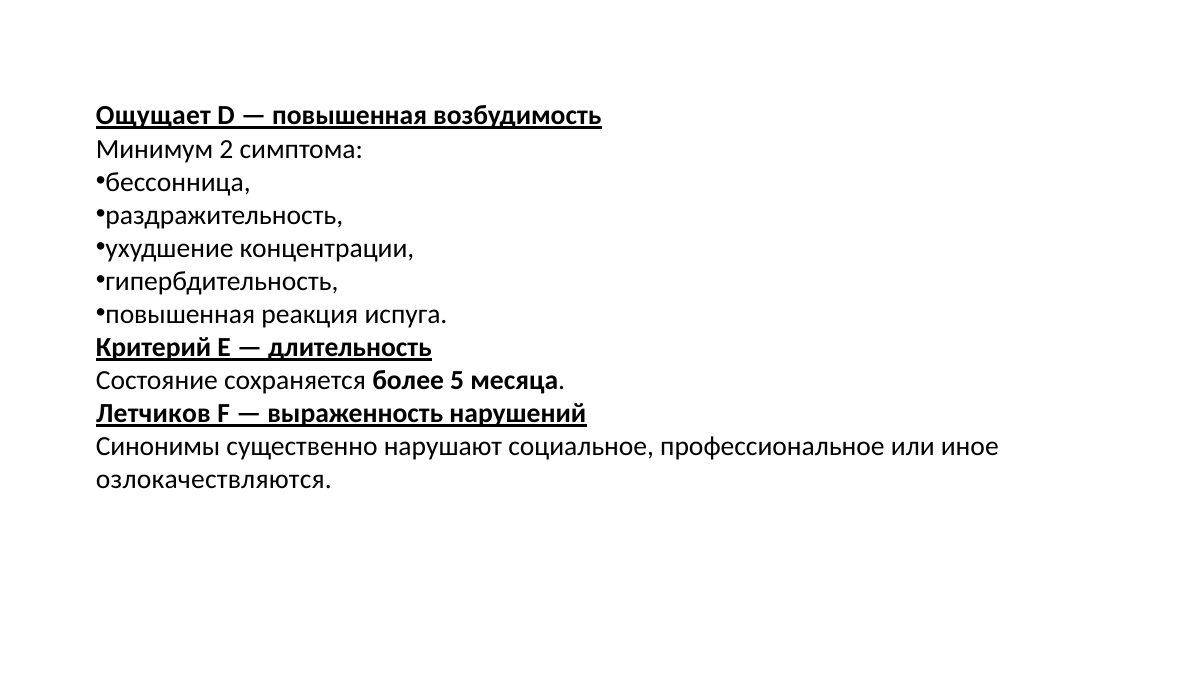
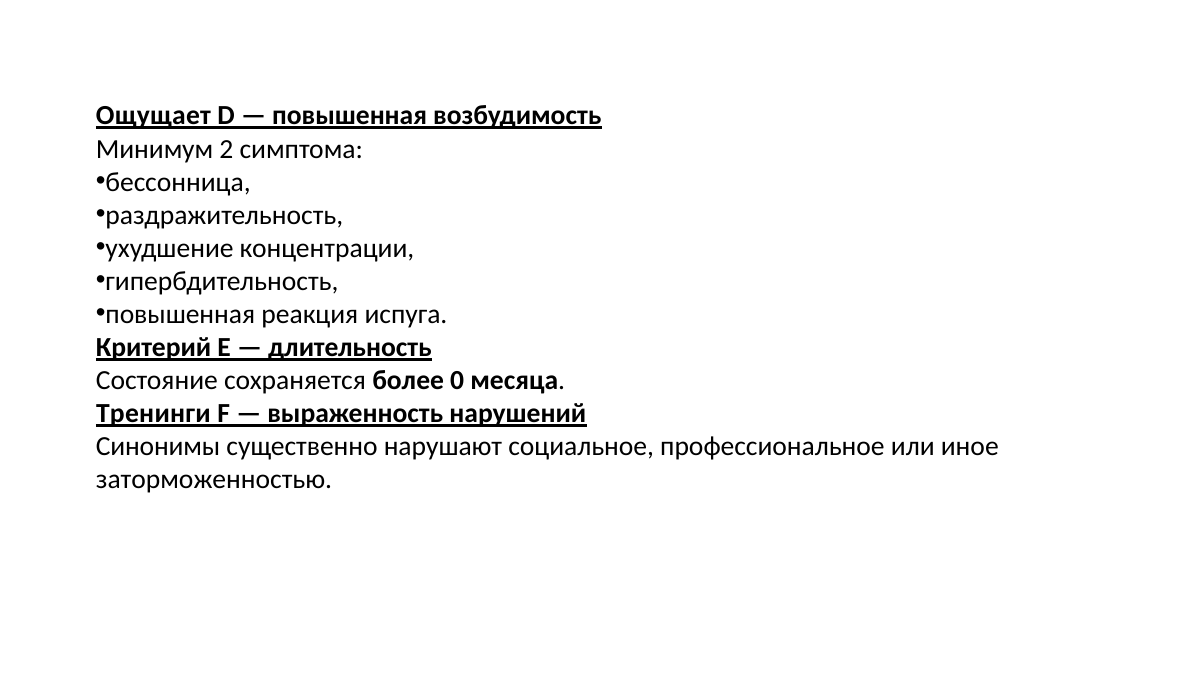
5: 5 -> 0
Летчиков: Летчиков -> Тренинги
озлокачествляются: озлокачествляются -> заторможенностью
